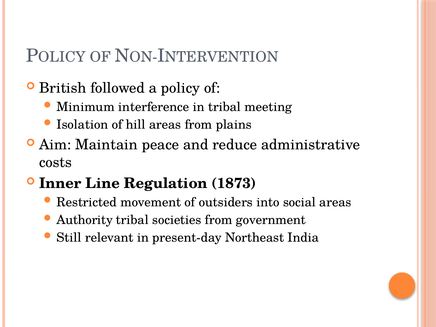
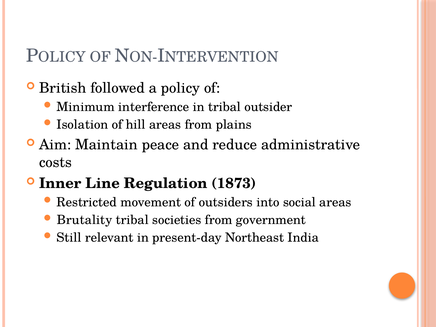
meeting: meeting -> outsider
Authority: Authority -> Brutality
